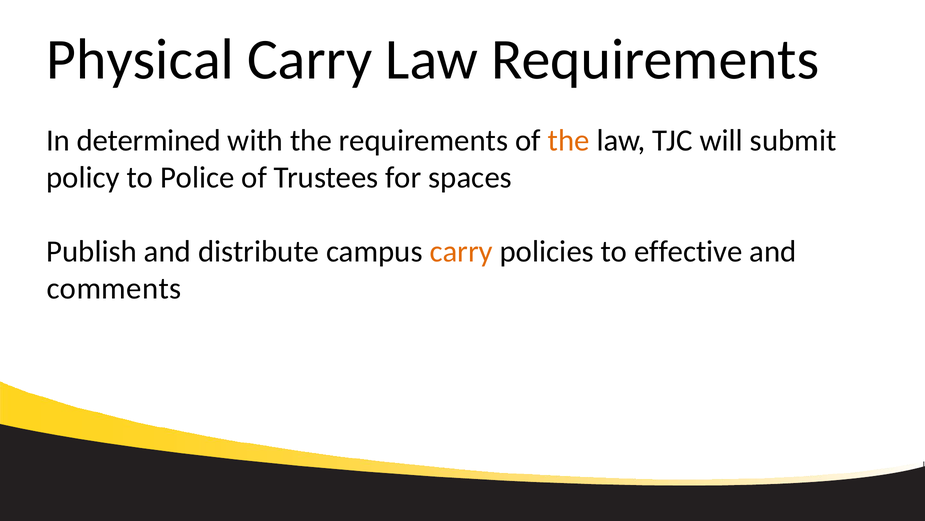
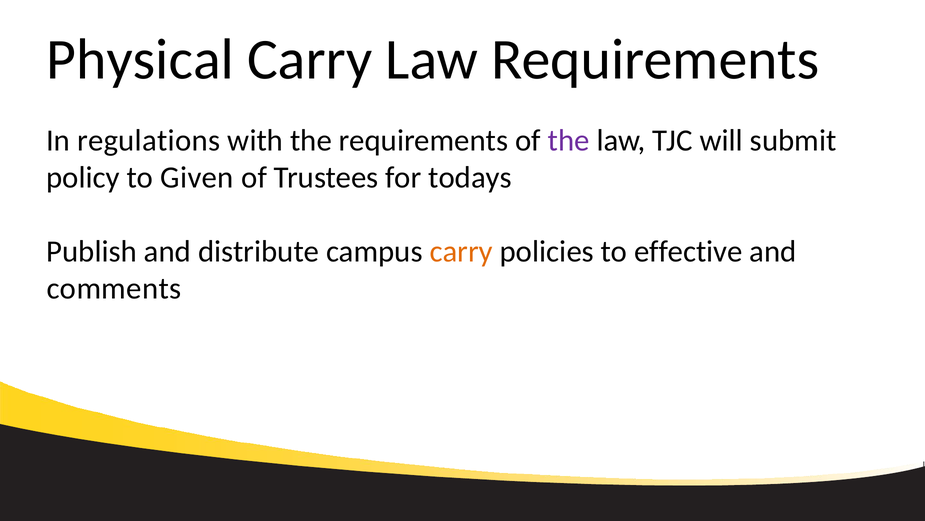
determined: determined -> regulations
the at (569, 140) colour: orange -> purple
Police: Police -> Given
spaces: spaces -> todays
